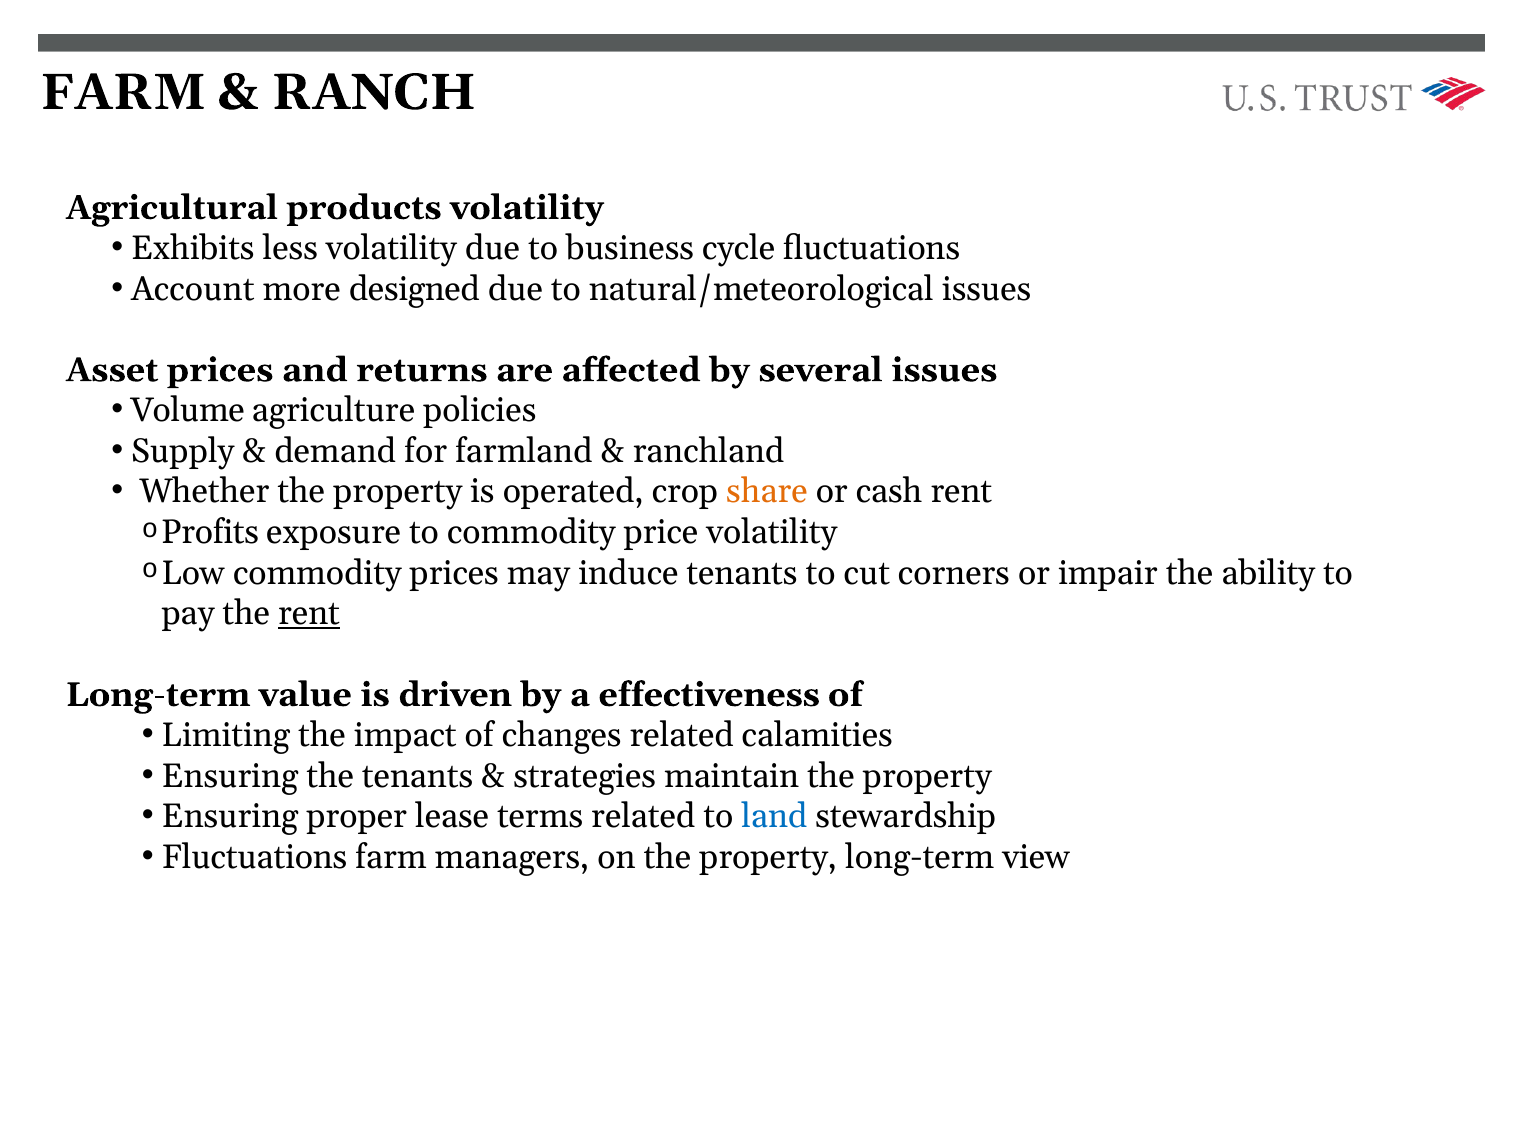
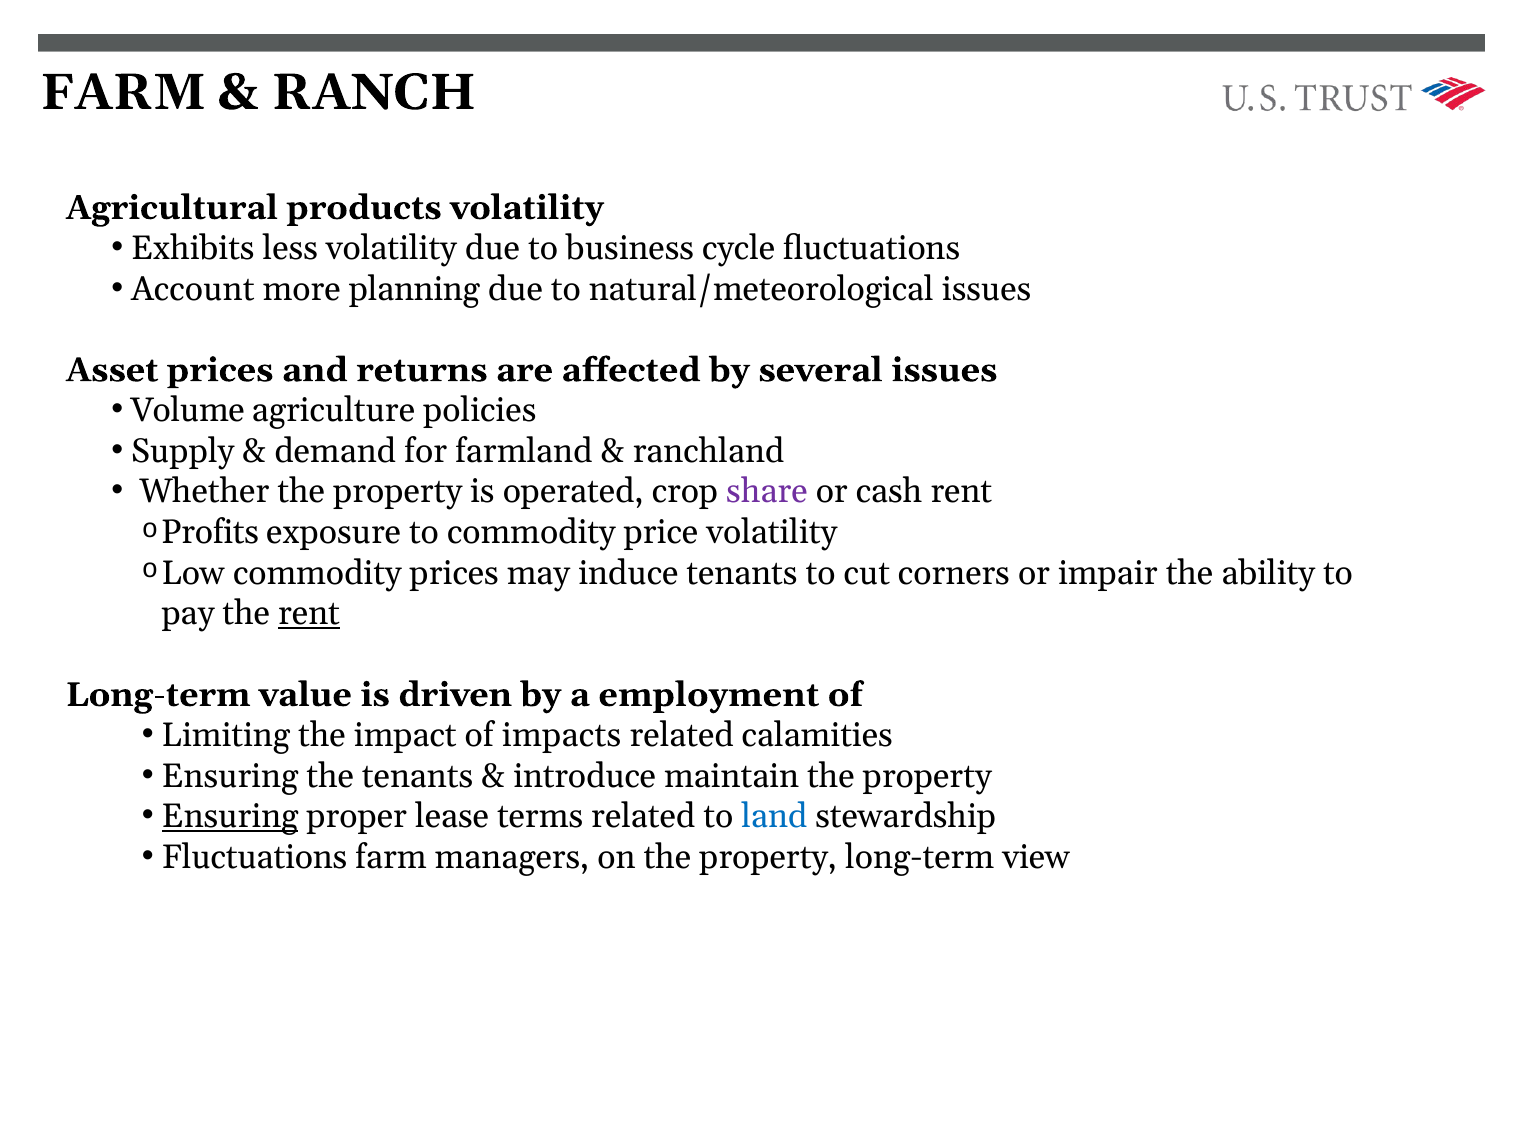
designed: designed -> planning
share colour: orange -> purple
effectiveness: effectiveness -> employment
changes: changes -> impacts
strategies: strategies -> introduce
Ensuring at (230, 817) underline: none -> present
